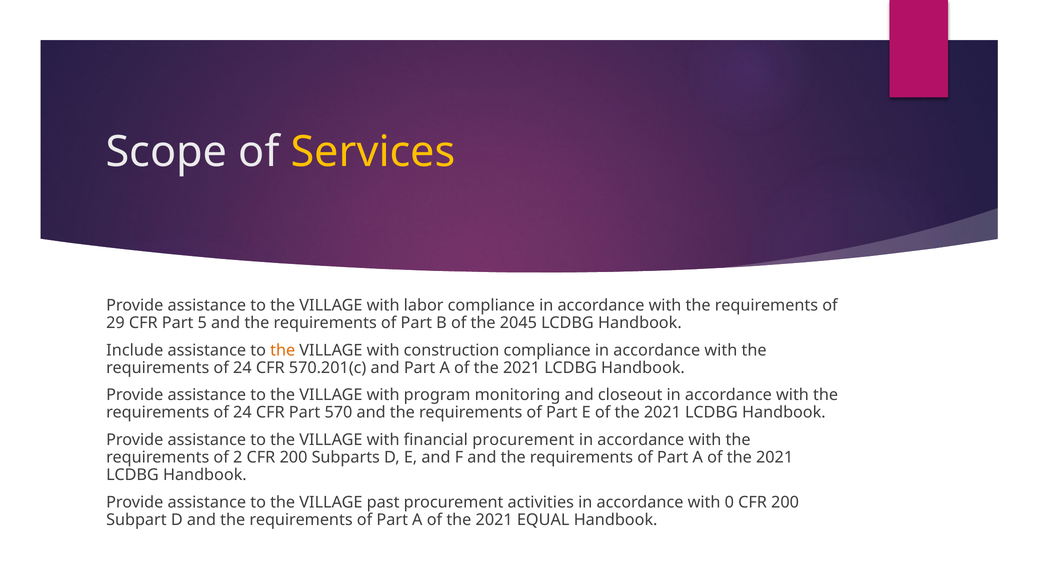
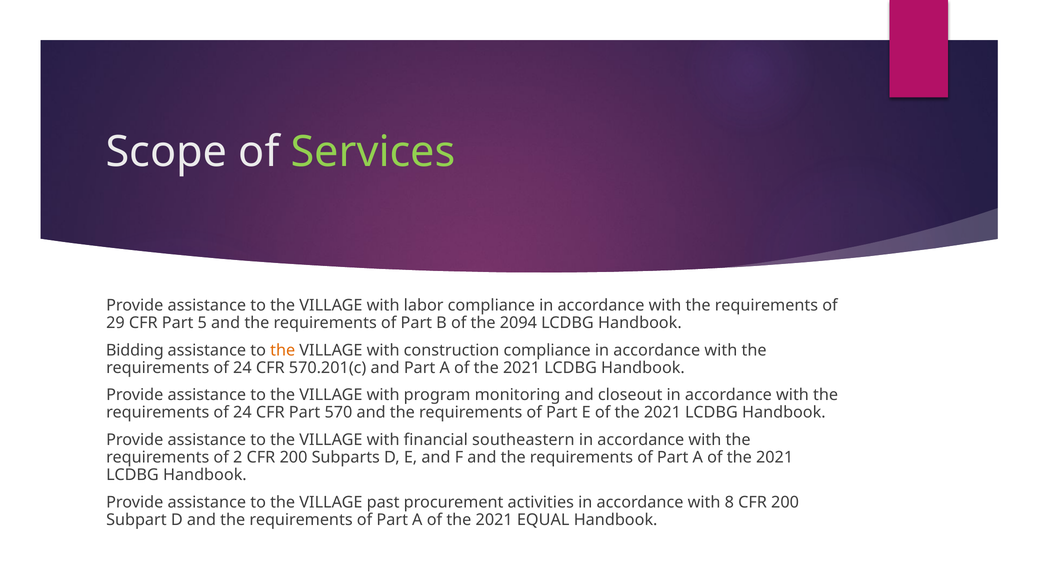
Services colour: yellow -> light green
2045: 2045 -> 2094
Include: Include -> Bidding
financial procurement: procurement -> southeastern
0: 0 -> 8
